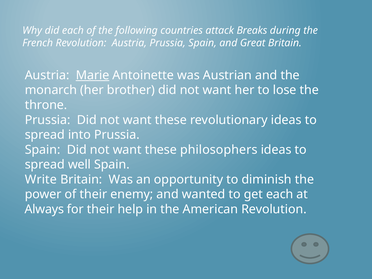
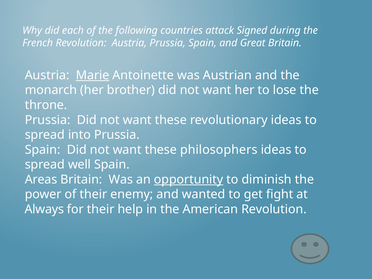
Breaks: Breaks -> Signed
Write: Write -> Areas
opportunity underline: none -> present
get each: each -> fight
